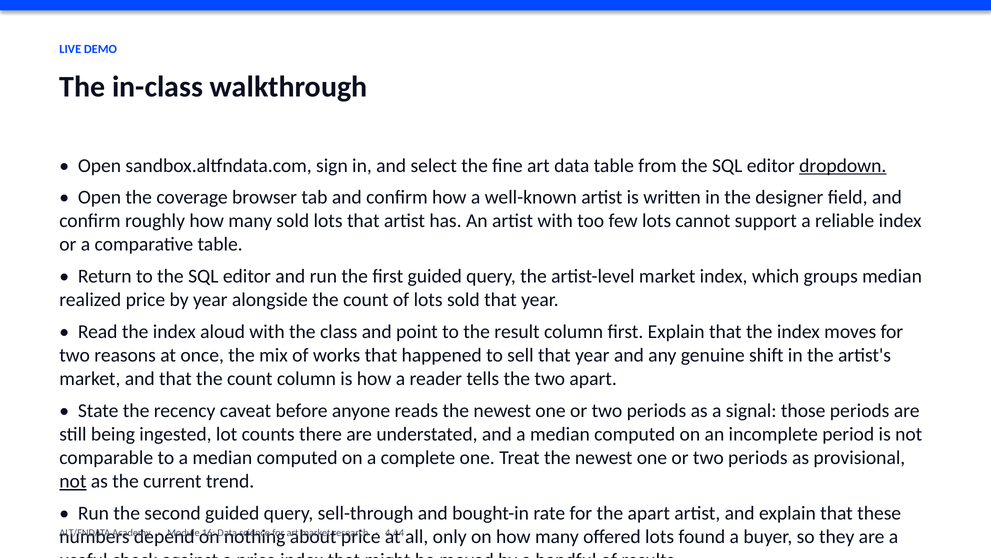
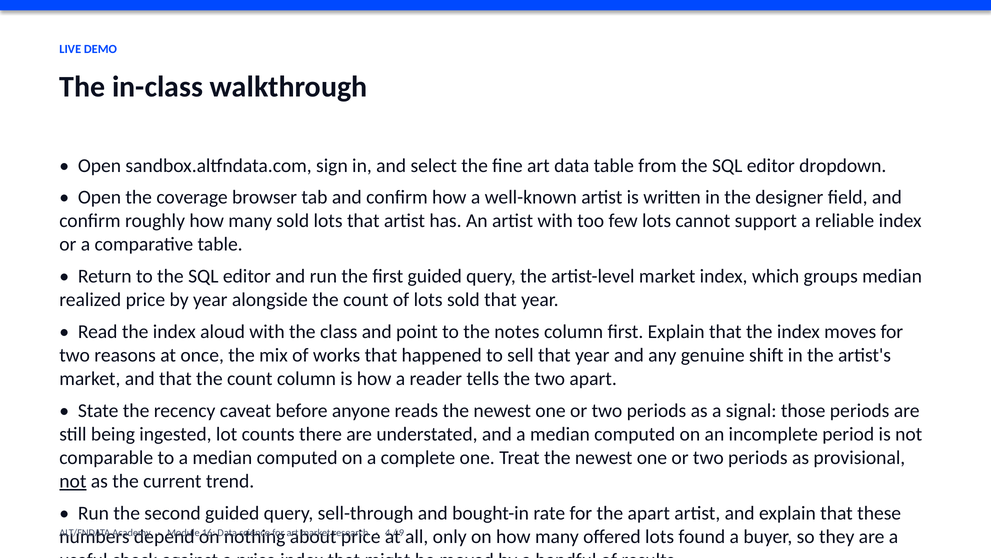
dropdown underline: present -> none
result: result -> notes
4 at (402, 532): 4 -> 9
